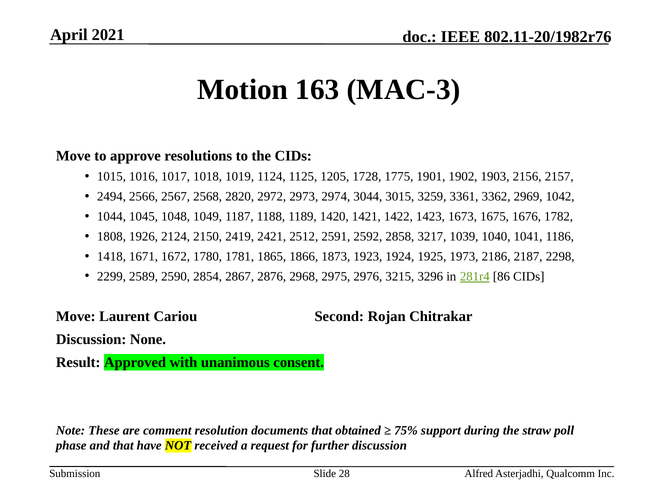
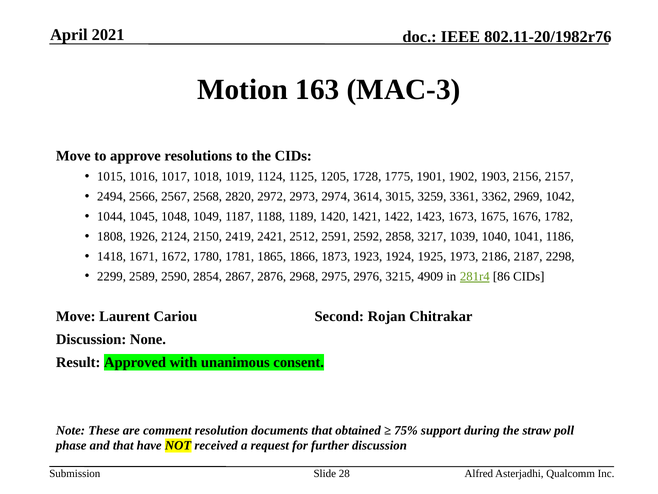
3044: 3044 -> 3614
3296: 3296 -> 4909
